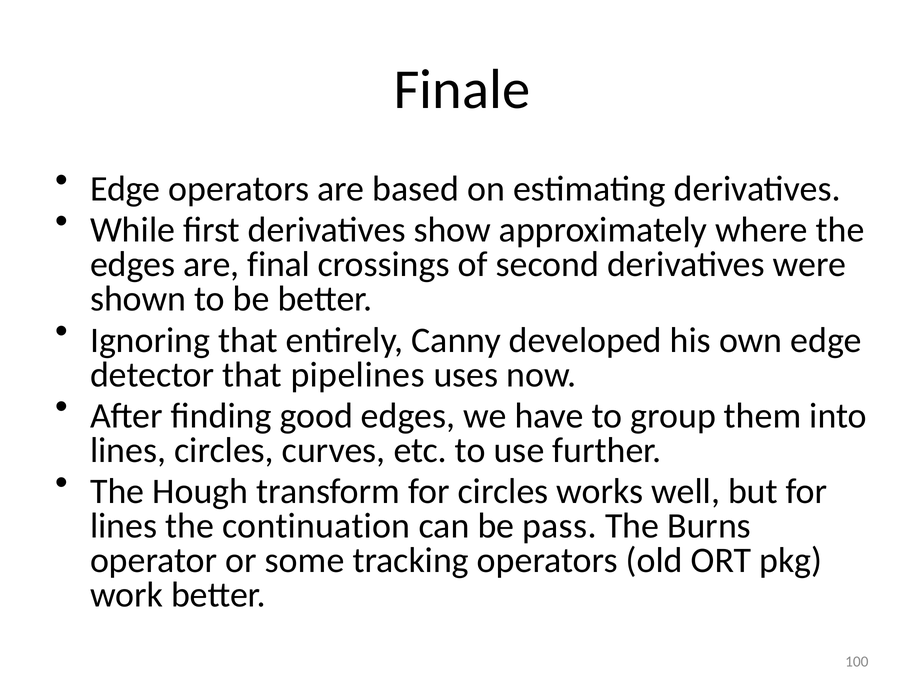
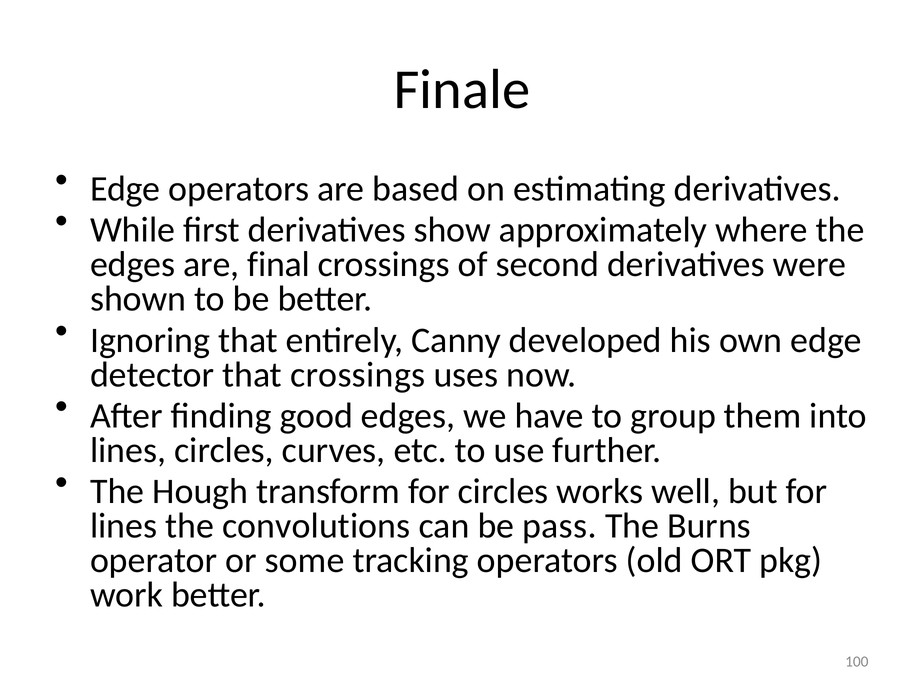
that pipelines: pipelines -> crossings
continuation: continuation -> convolutions
